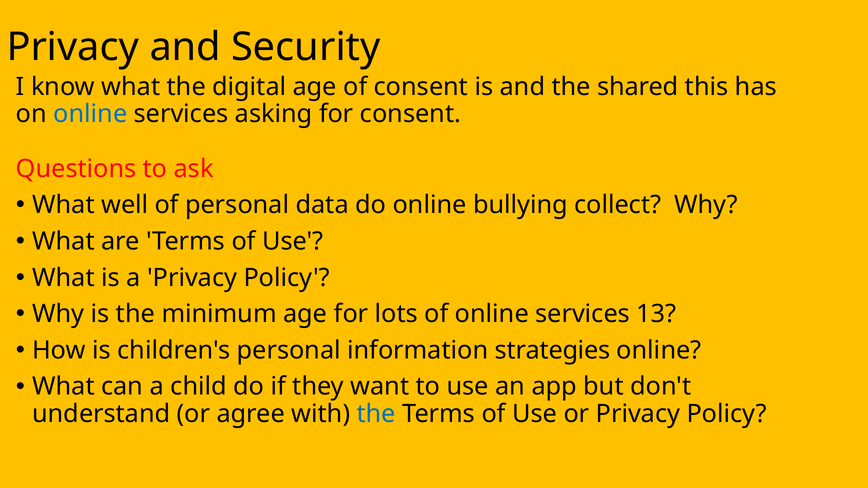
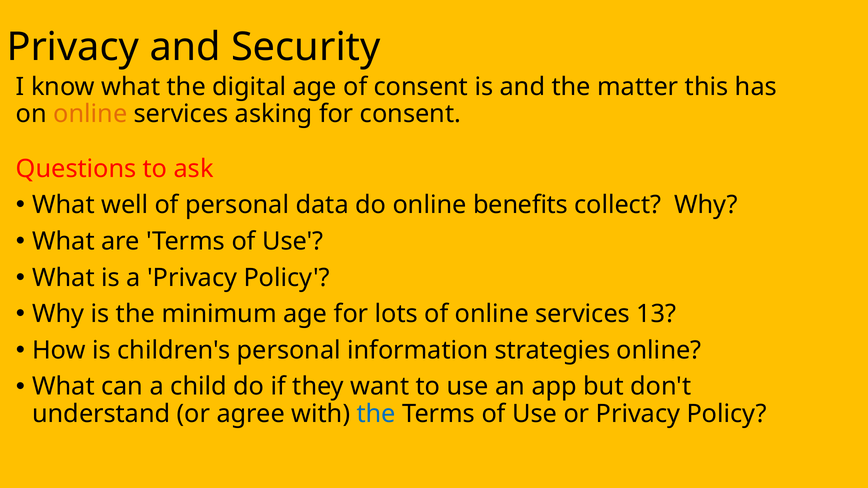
shared: shared -> matter
online at (90, 114) colour: blue -> orange
bullying: bullying -> benefits
